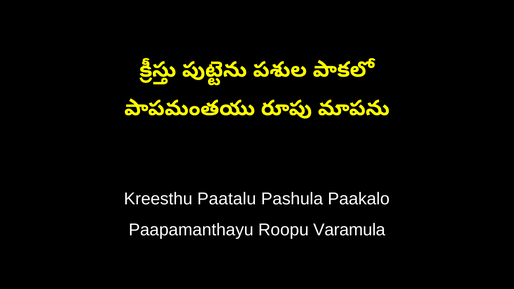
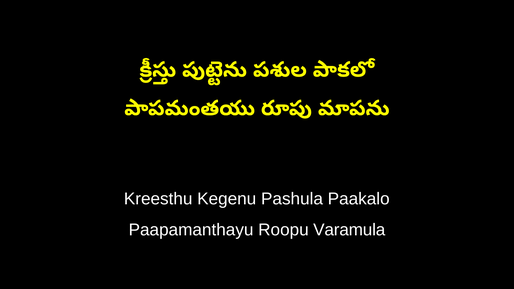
Paatalu: Paatalu -> Kegenu
